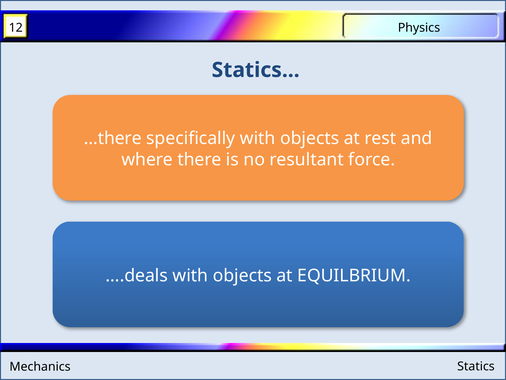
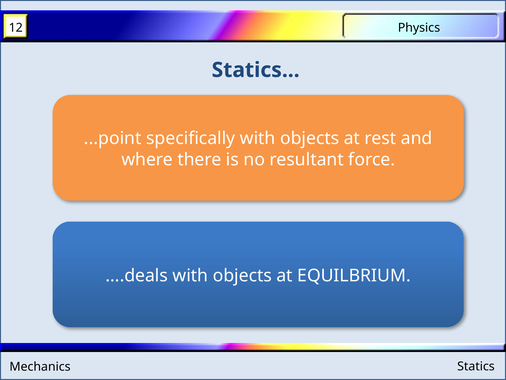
...there: ...there -> ...point
